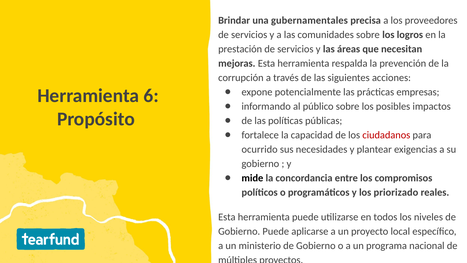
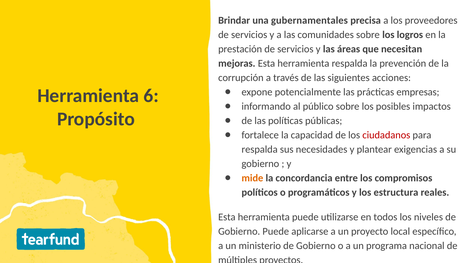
ocurrido at (260, 149): ocurrido -> respalda
mide colour: black -> orange
priorizado: priorizado -> estructura
